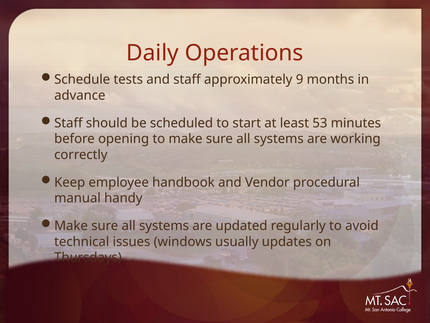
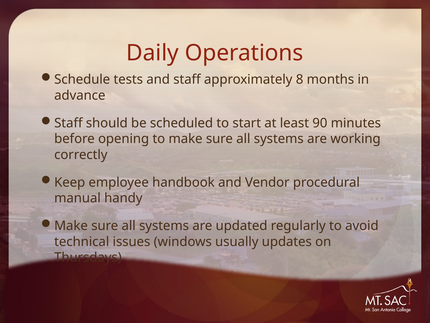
9: 9 -> 8
53: 53 -> 90
